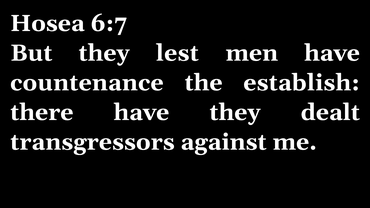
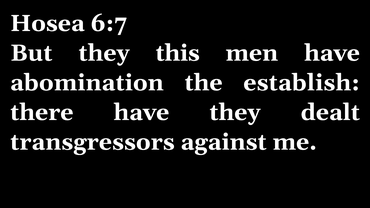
lest: lest -> this
countenance: countenance -> abomination
